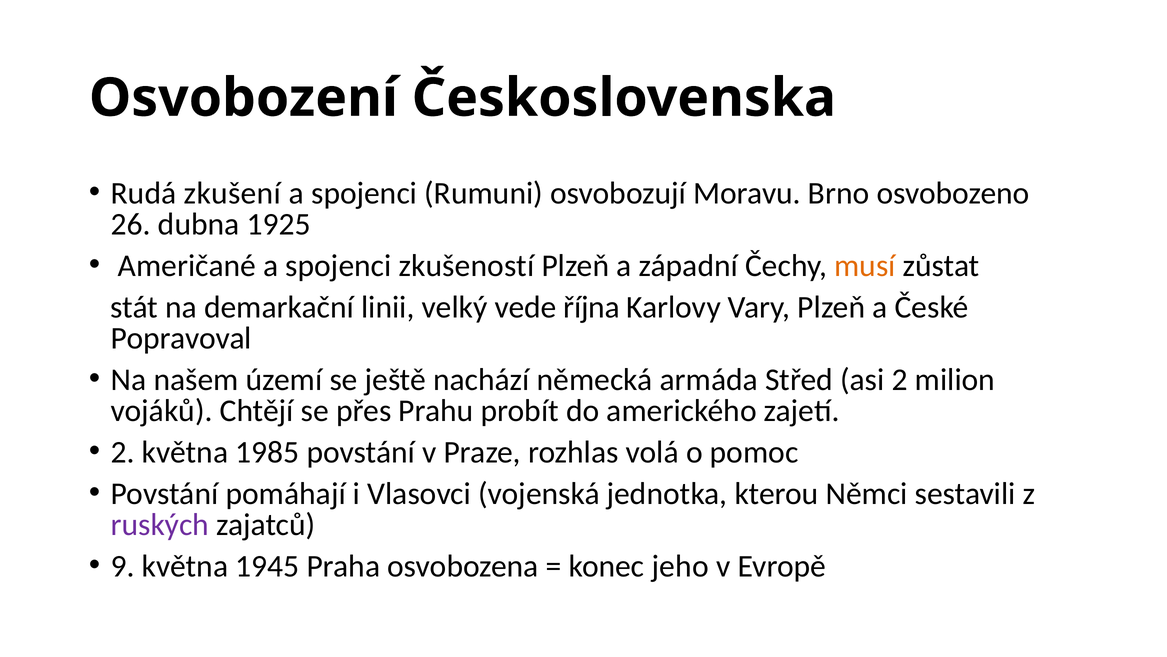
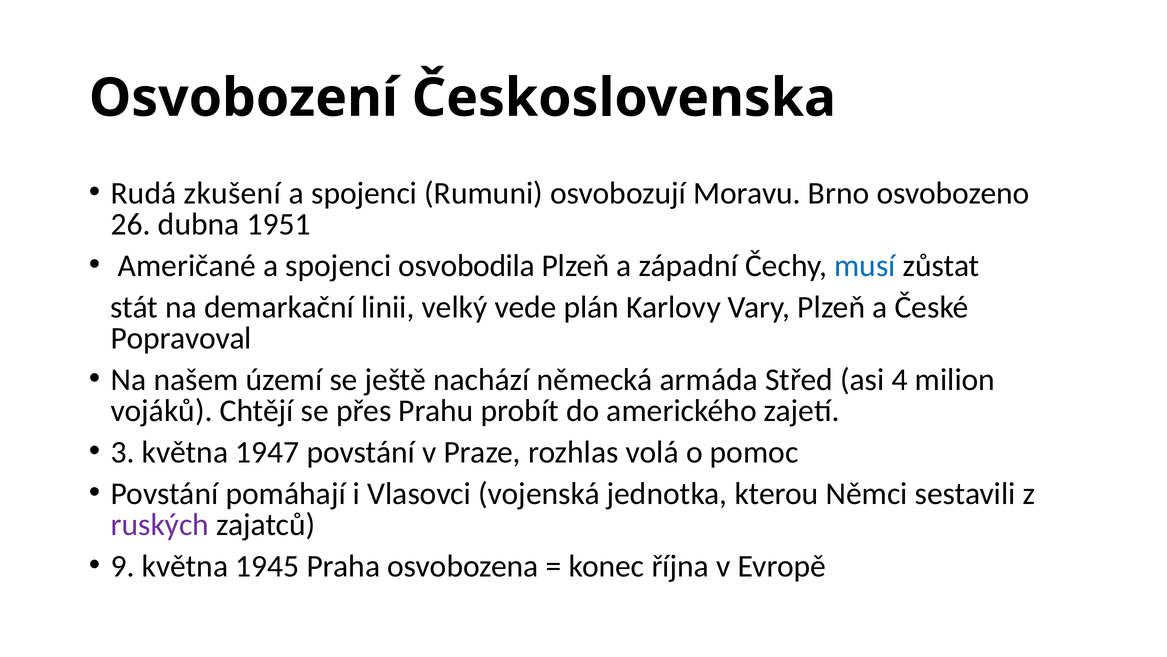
1925: 1925 -> 1951
zkušeností: zkušeností -> osvobodila
musí colour: orange -> blue
října: října -> plán
asi 2: 2 -> 4
2 at (123, 452): 2 -> 3
1985: 1985 -> 1947
jeho: jeho -> října
